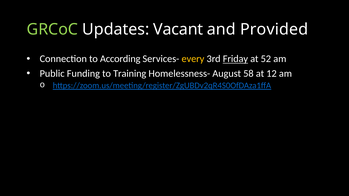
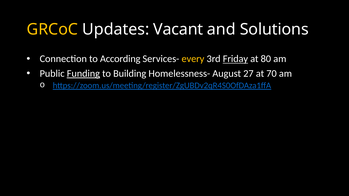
GRCoC colour: light green -> yellow
Provided: Provided -> Solutions
52: 52 -> 80
Funding underline: none -> present
Training: Training -> Building
58: 58 -> 27
12: 12 -> 70
